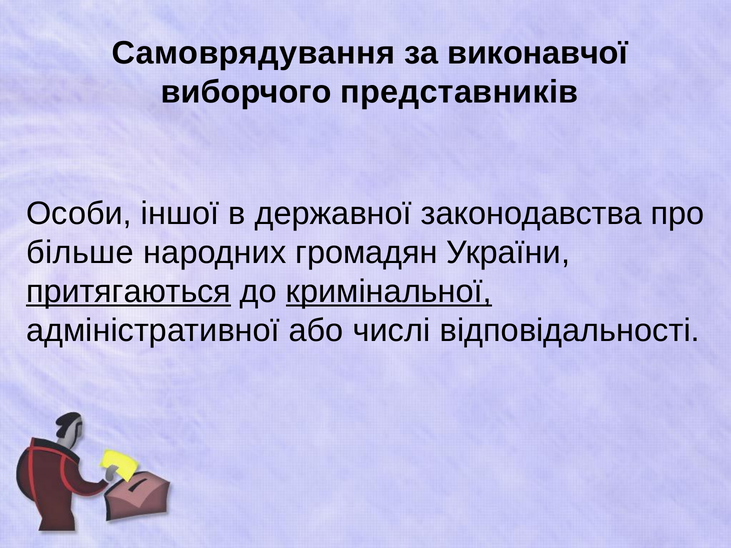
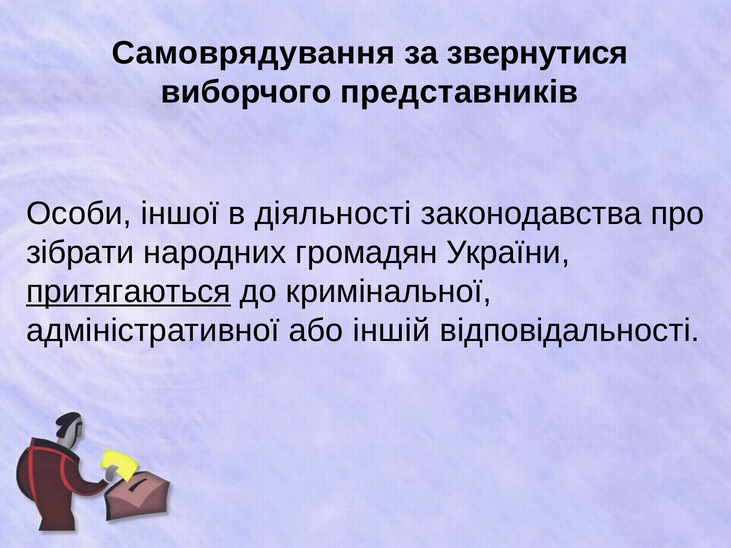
виконавчої: виконавчої -> звернутися
державної: державної -> діяльності
більше: більше -> зібрати
кримінальної underline: present -> none
числі: числі -> іншій
